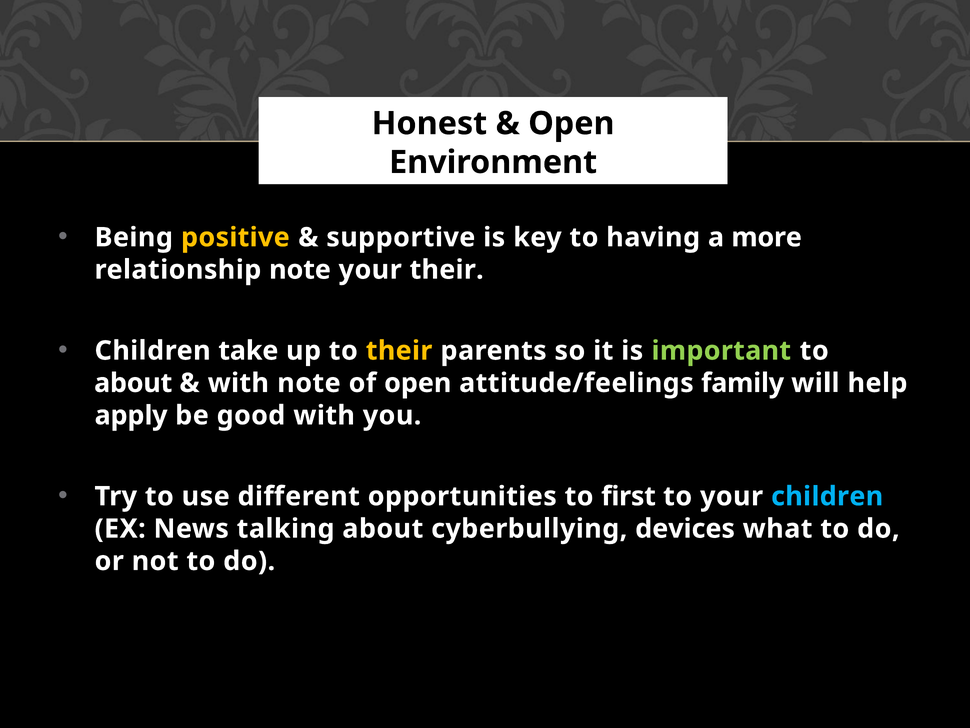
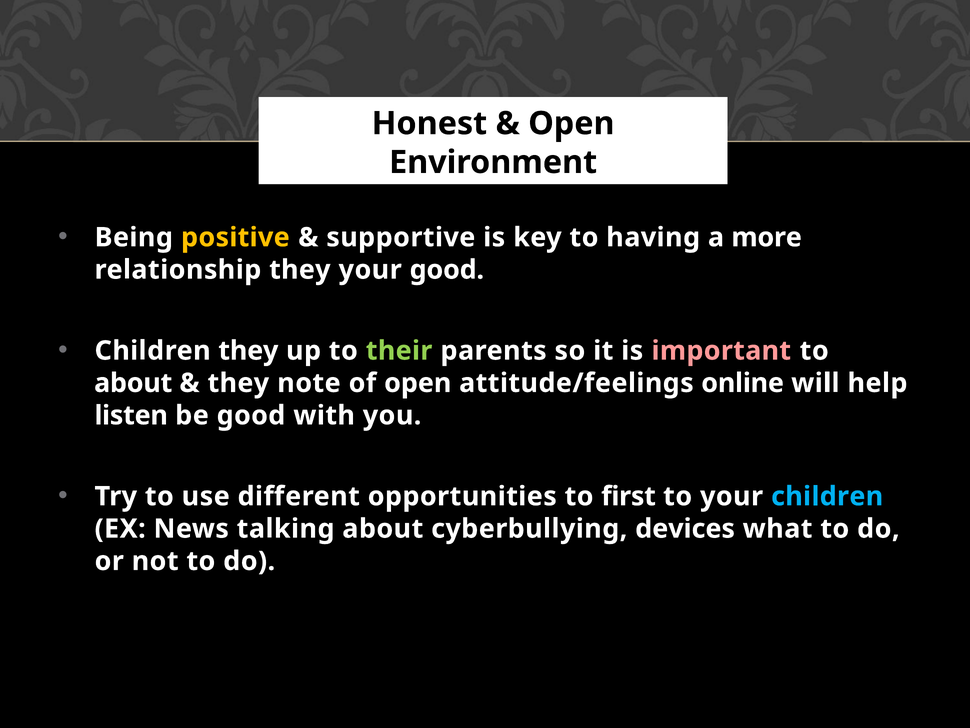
relationship note: note -> they
your their: their -> good
Children take: take -> they
their at (399, 350) colour: yellow -> light green
important colour: light green -> pink
with at (238, 383): with -> they
family: family -> online
apply: apply -> listen
